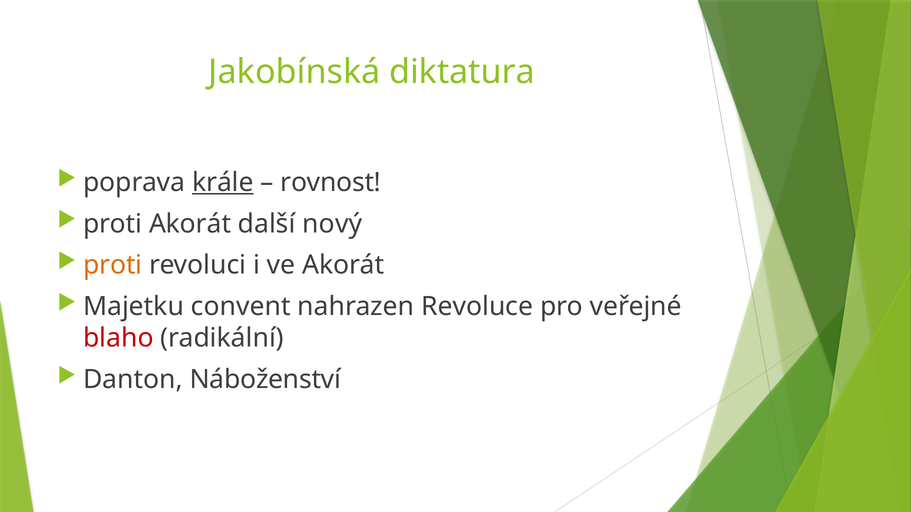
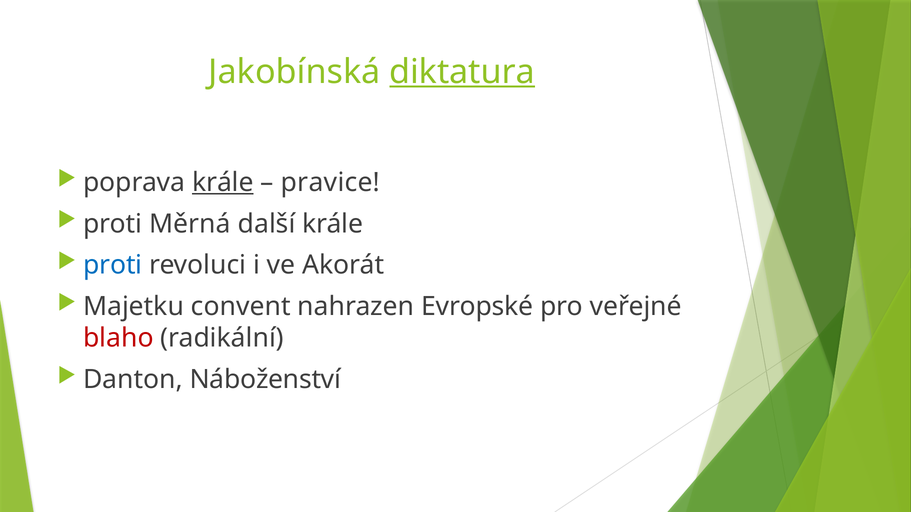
diktatura underline: none -> present
rovnost: rovnost -> pravice
proti Akorát: Akorát -> Měrná
další nový: nový -> krále
proti at (113, 265) colour: orange -> blue
Revoluce: Revoluce -> Evropské
